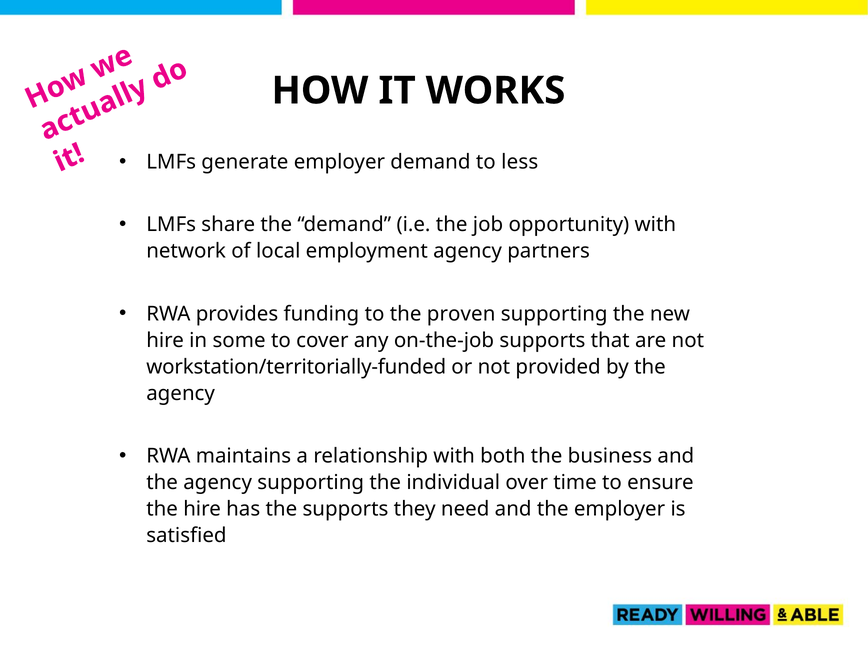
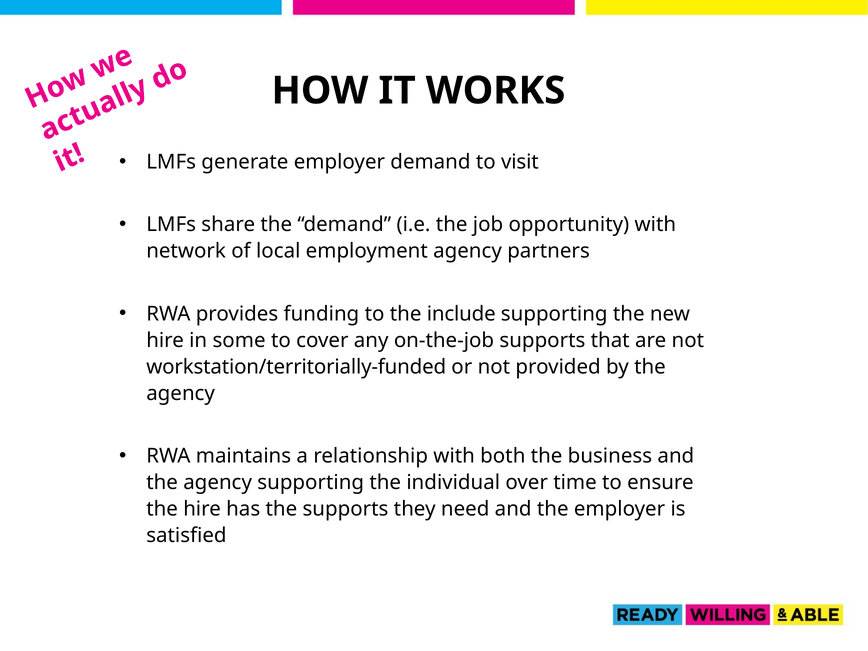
less: less -> visit
proven: proven -> include
